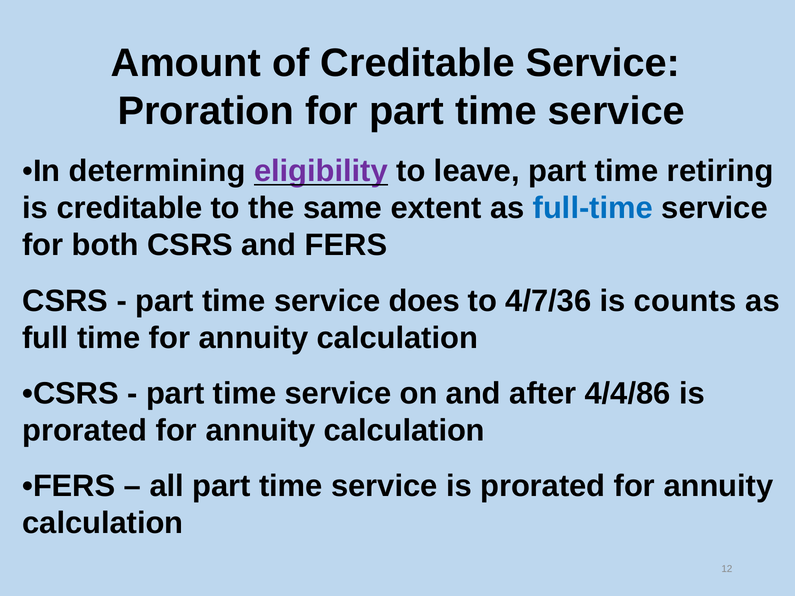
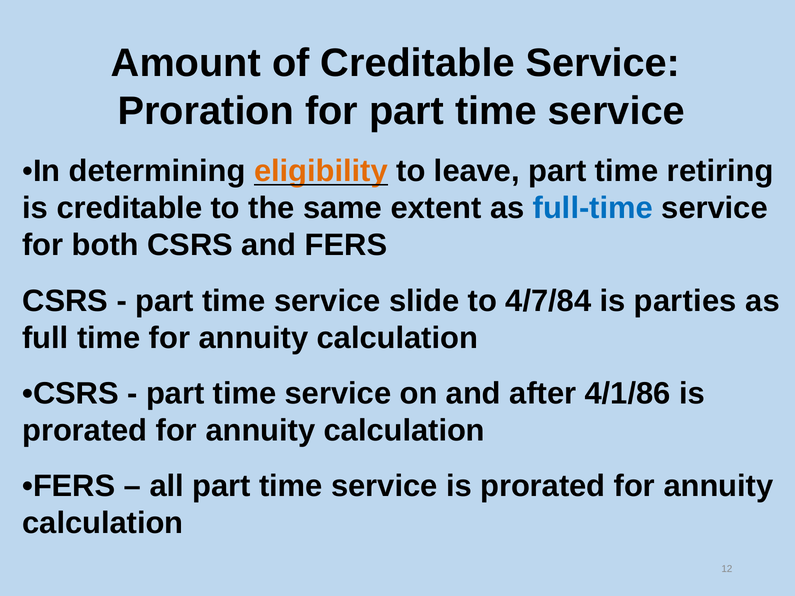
eligibility colour: purple -> orange
does: does -> slide
4/7/36: 4/7/36 -> 4/7/84
counts: counts -> parties
4/4/86: 4/4/86 -> 4/1/86
